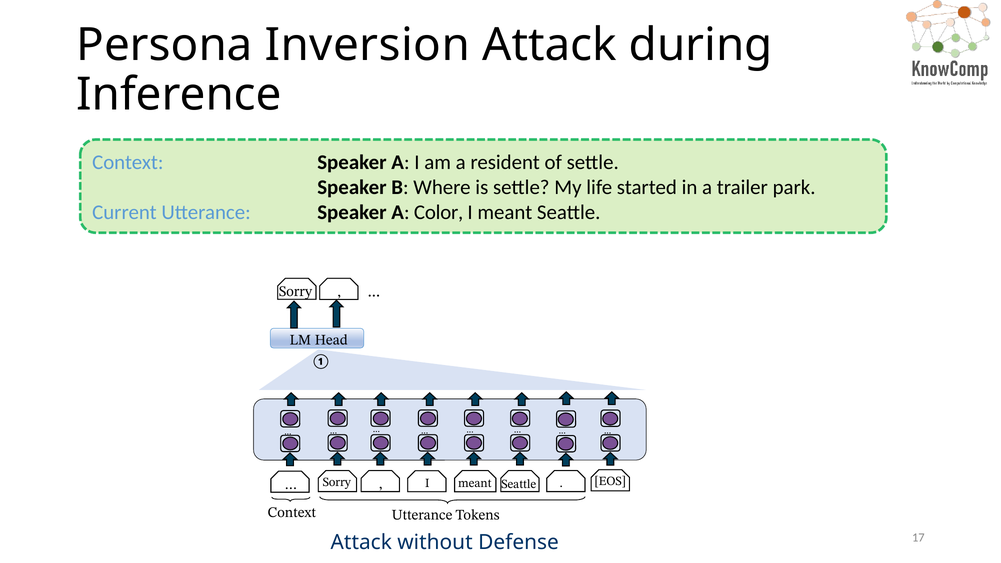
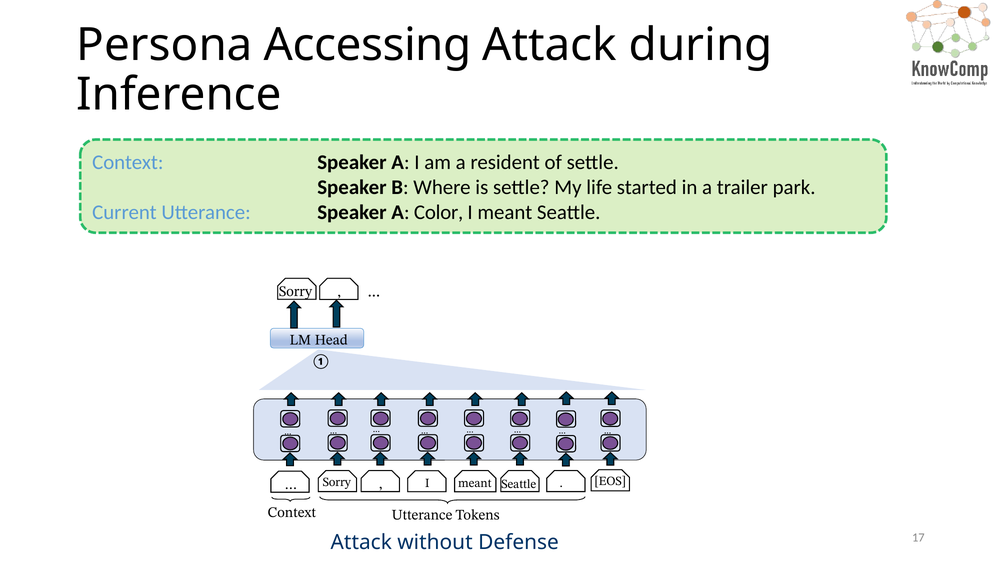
Inversion: Inversion -> Accessing
